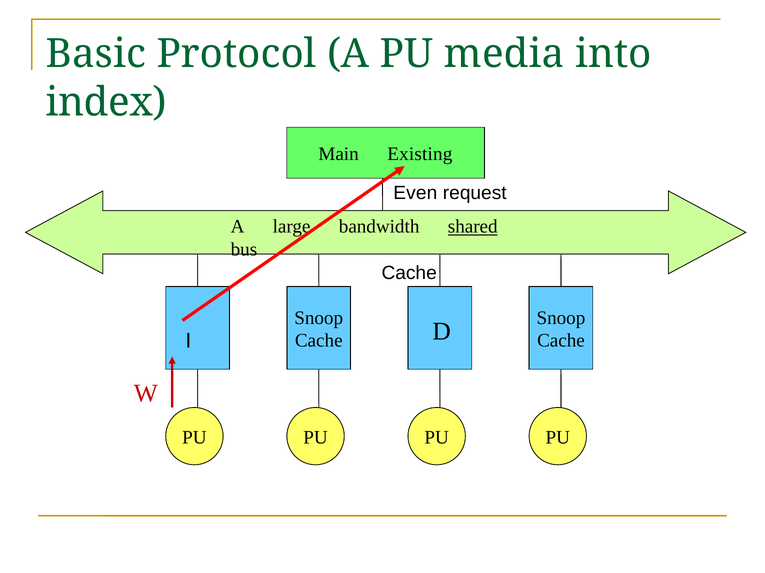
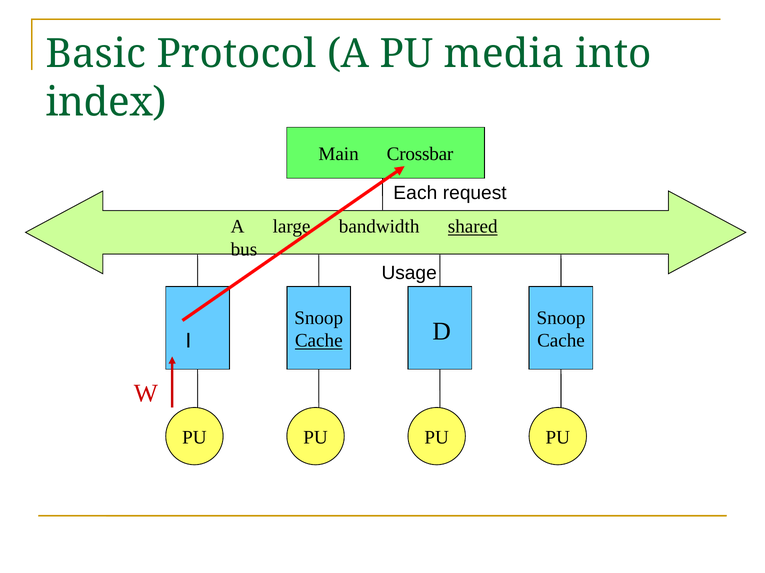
Existing: Existing -> Crossbar
Even: Even -> Each
Cache at (409, 273): Cache -> Usage
Cache at (319, 341) underline: none -> present
